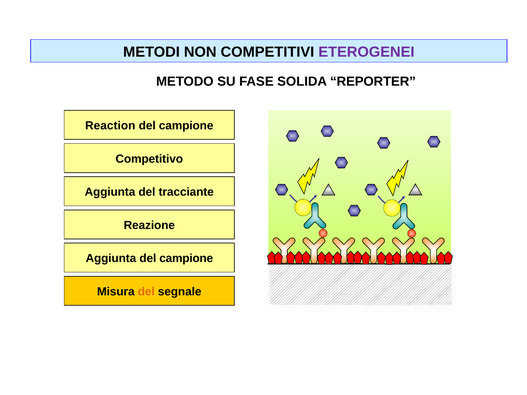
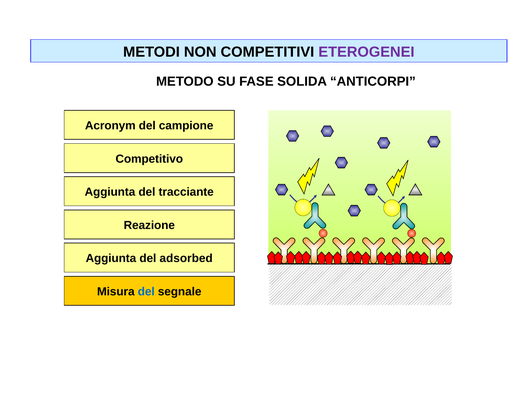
REPORTER: REPORTER -> ANTICORPI
Reaction: Reaction -> Acronym
Aggiunta del campione: campione -> adsorbed
del at (146, 292) colour: orange -> blue
